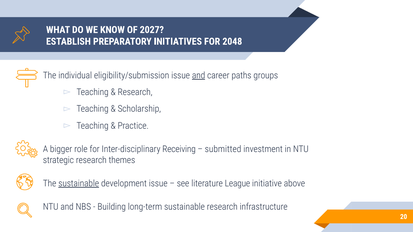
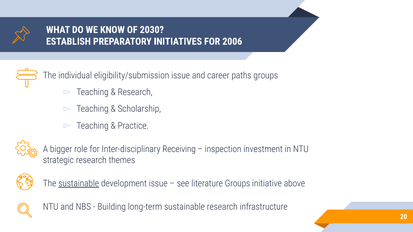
2027: 2027 -> 2030
2048: 2048 -> 2006
and at (199, 76) underline: present -> none
submitted: submitted -> inspection
literature League: League -> Groups
